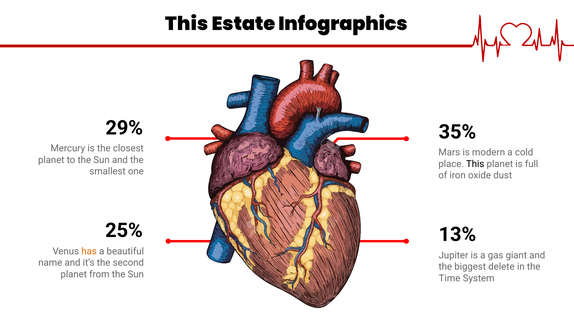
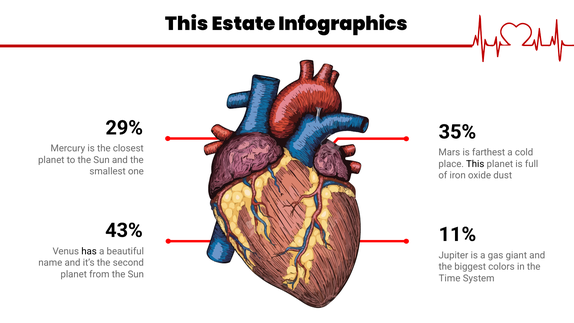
modern: modern -> farthest
25%: 25% -> 43%
13%: 13% -> 11%
has colour: orange -> black
delete: delete -> colors
